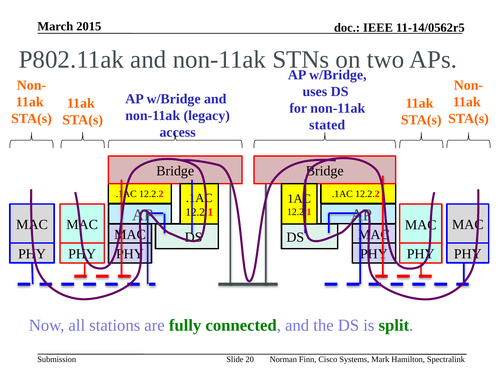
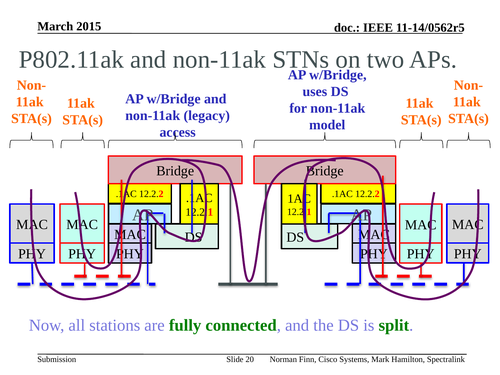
stated: stated -> model
